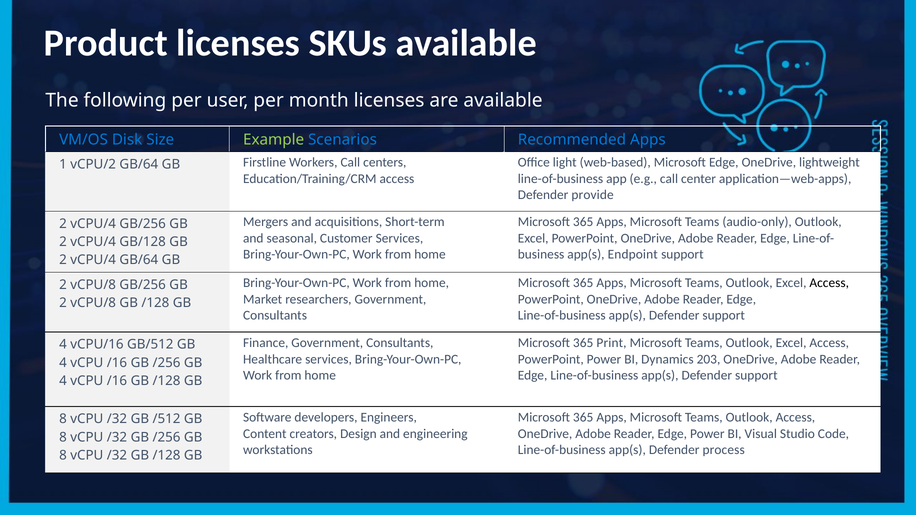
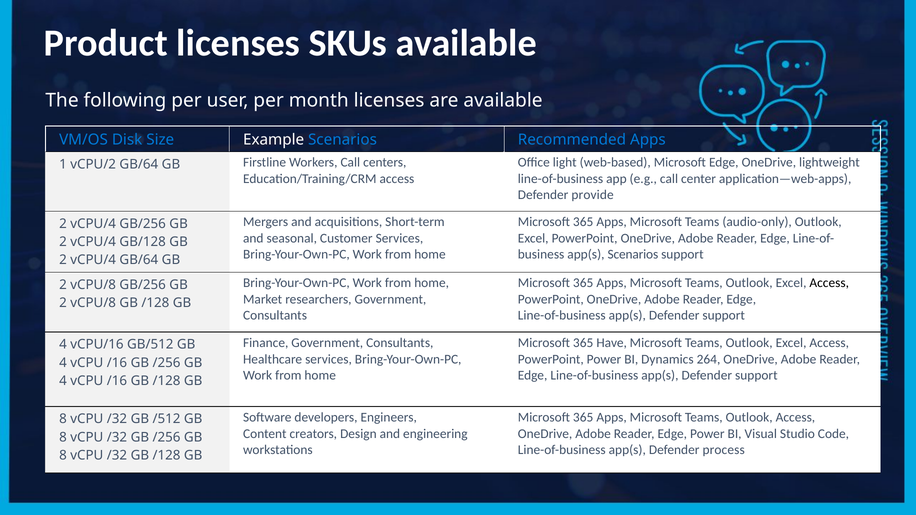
Example colour: light green -> white
app(s Endpoint: Endpoint -> Scenarios
Print: Print -> Have
203: 203 -> 264
